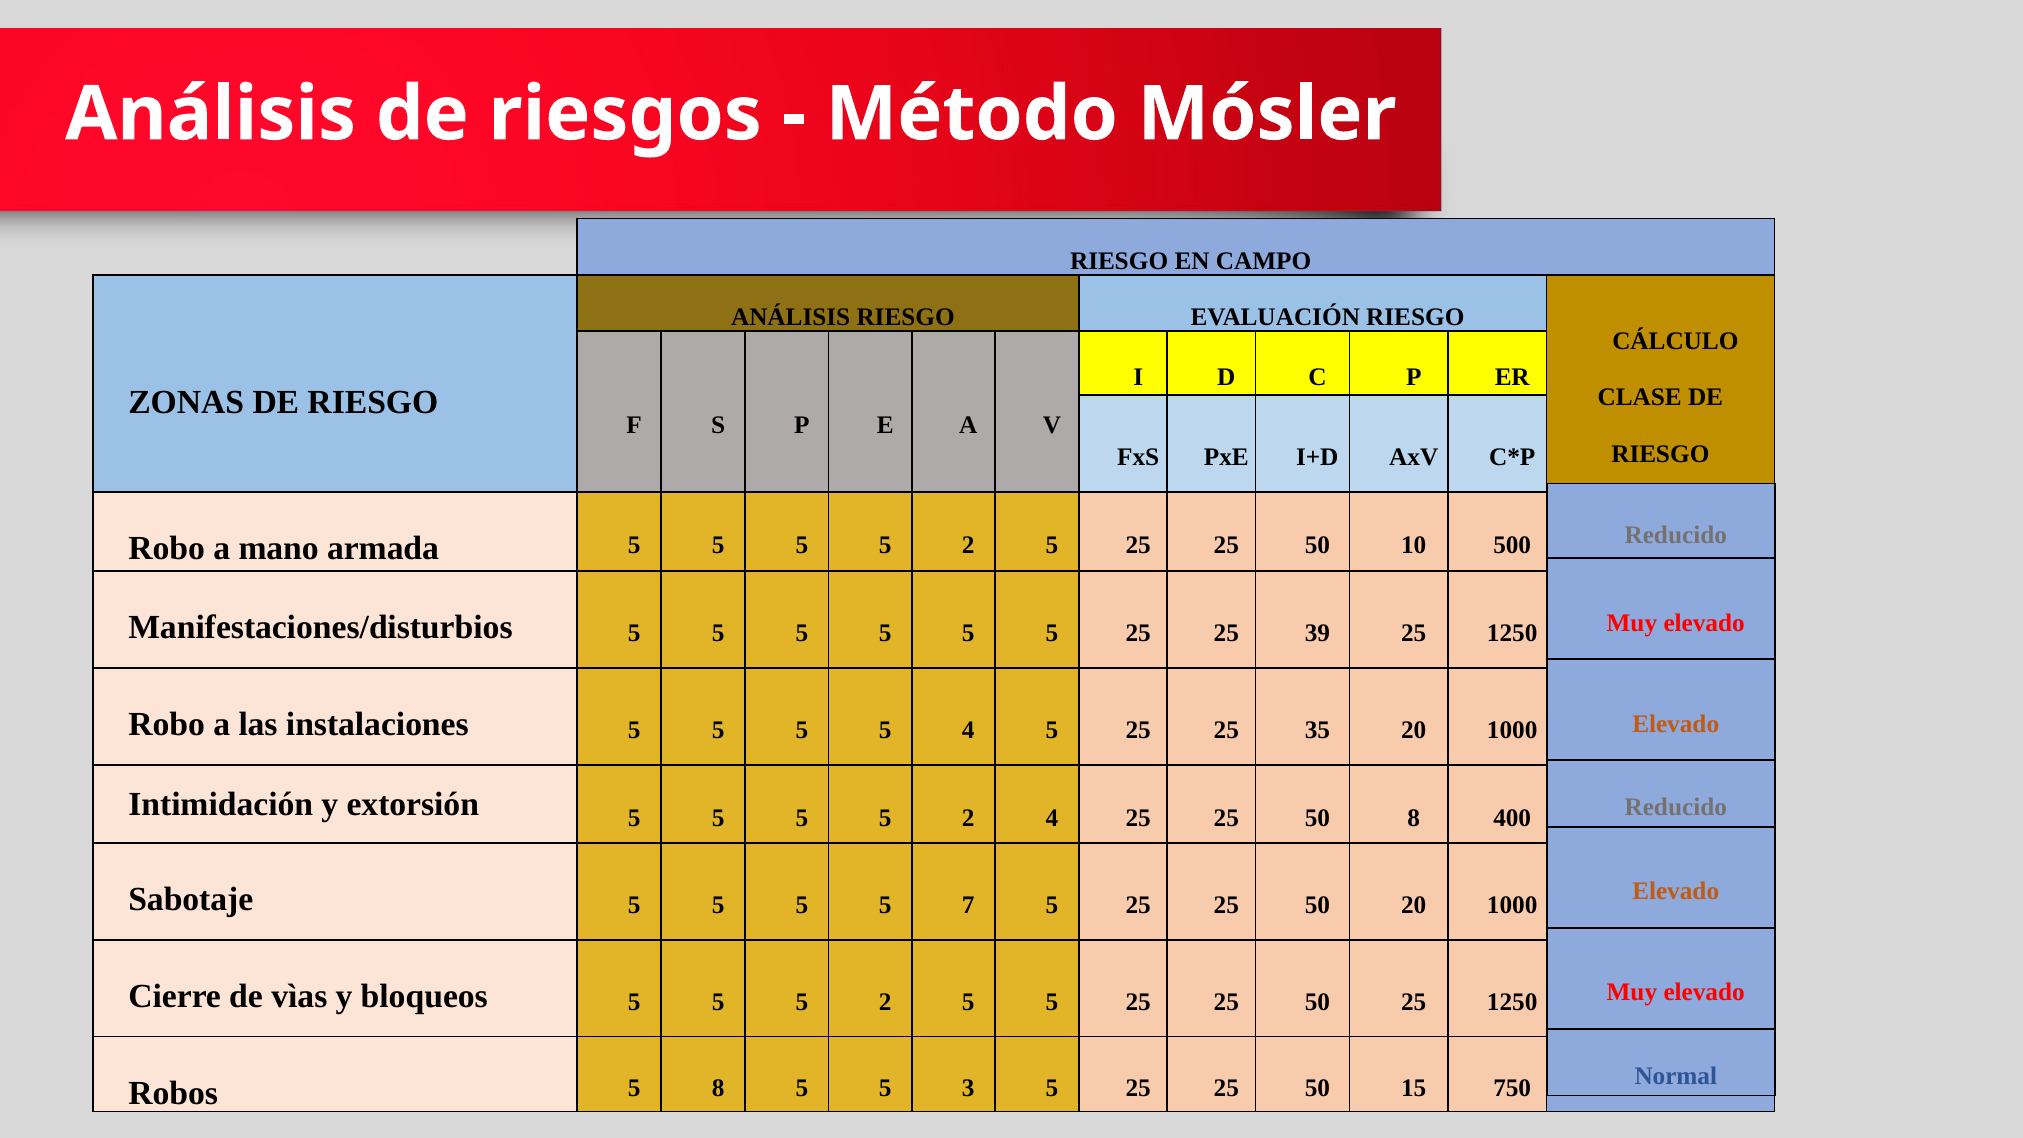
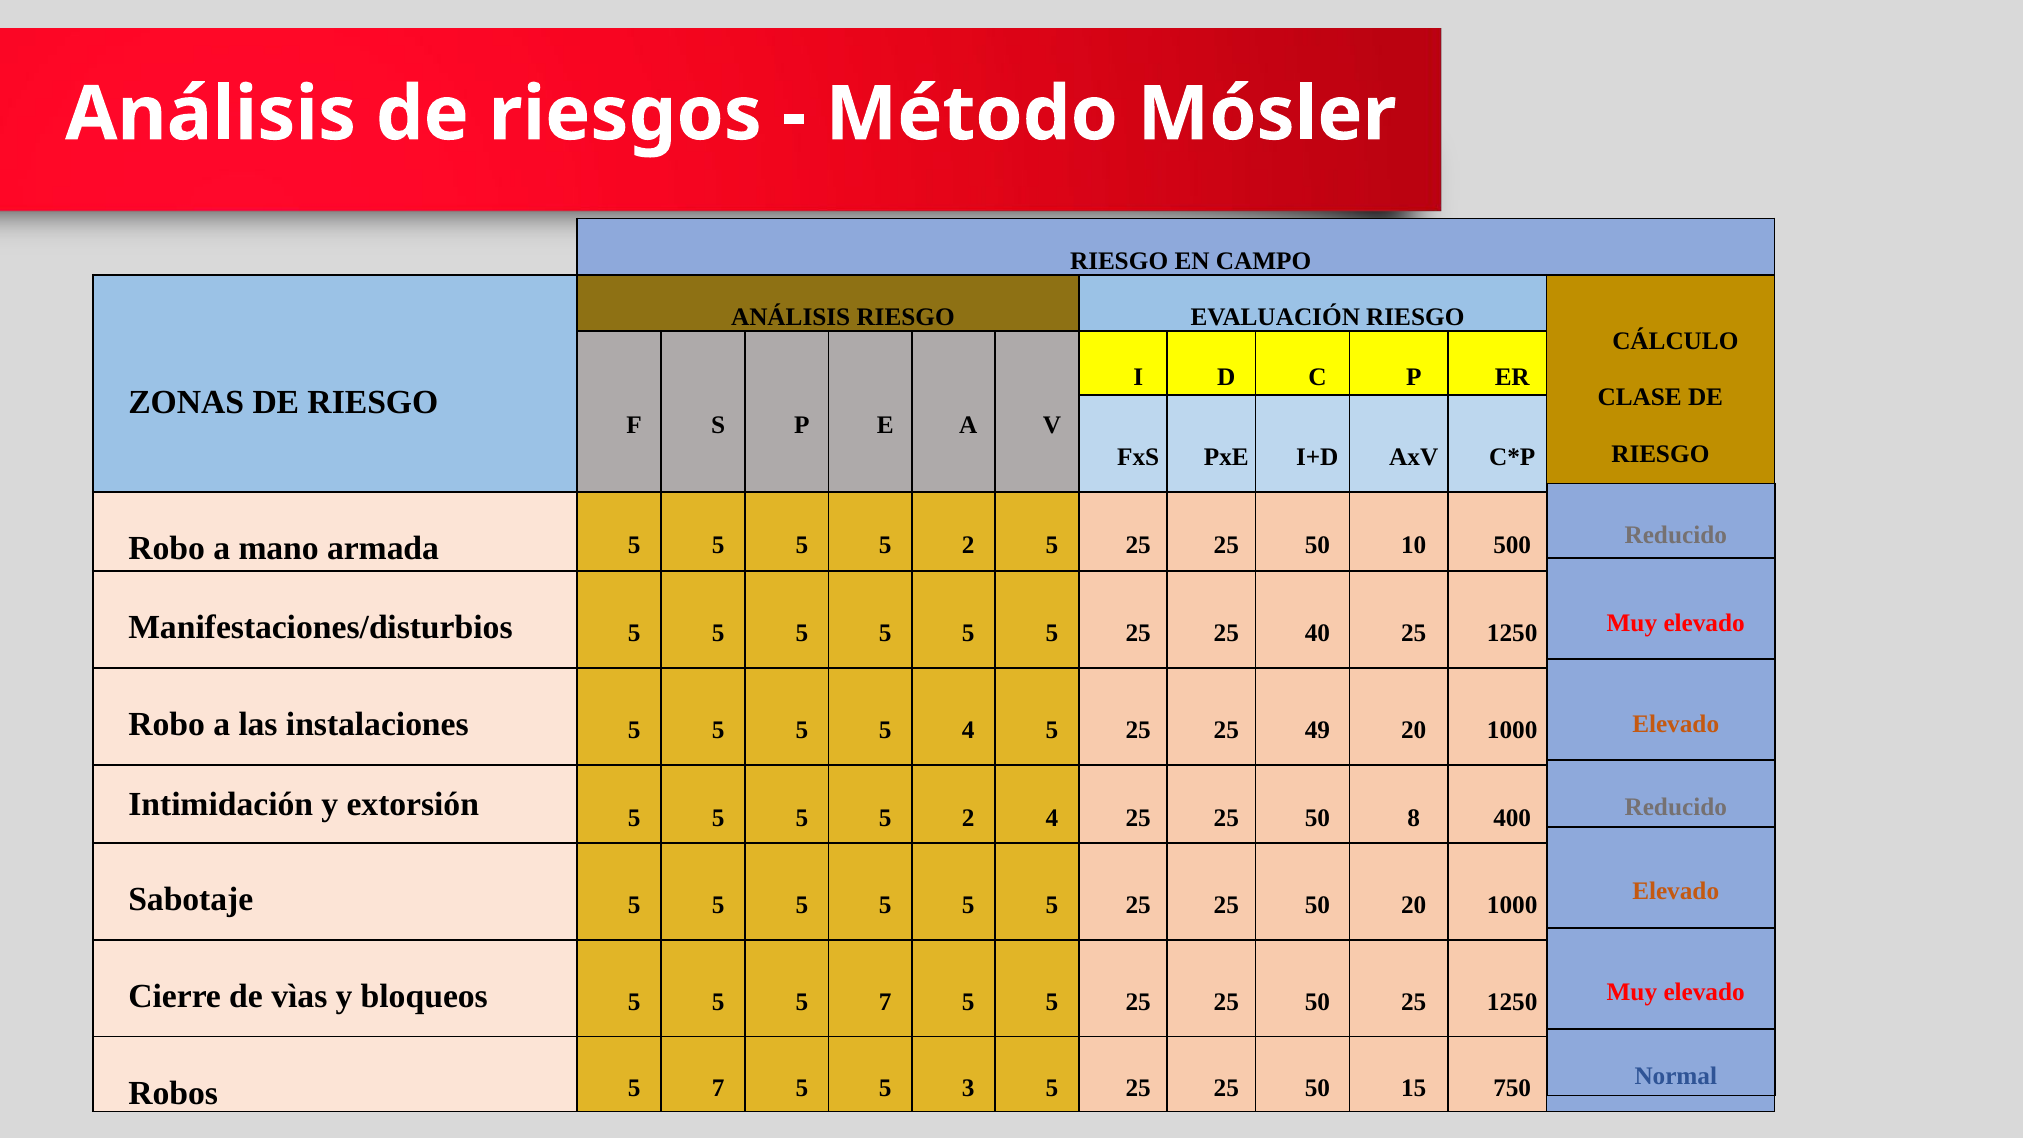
39: 39 -> 40
35: 35 -> 49
7 at (968, 905): 7 -> 5
2 at (885, 1002): 2 -> 7
Robos 5 8: 8 -> 7
